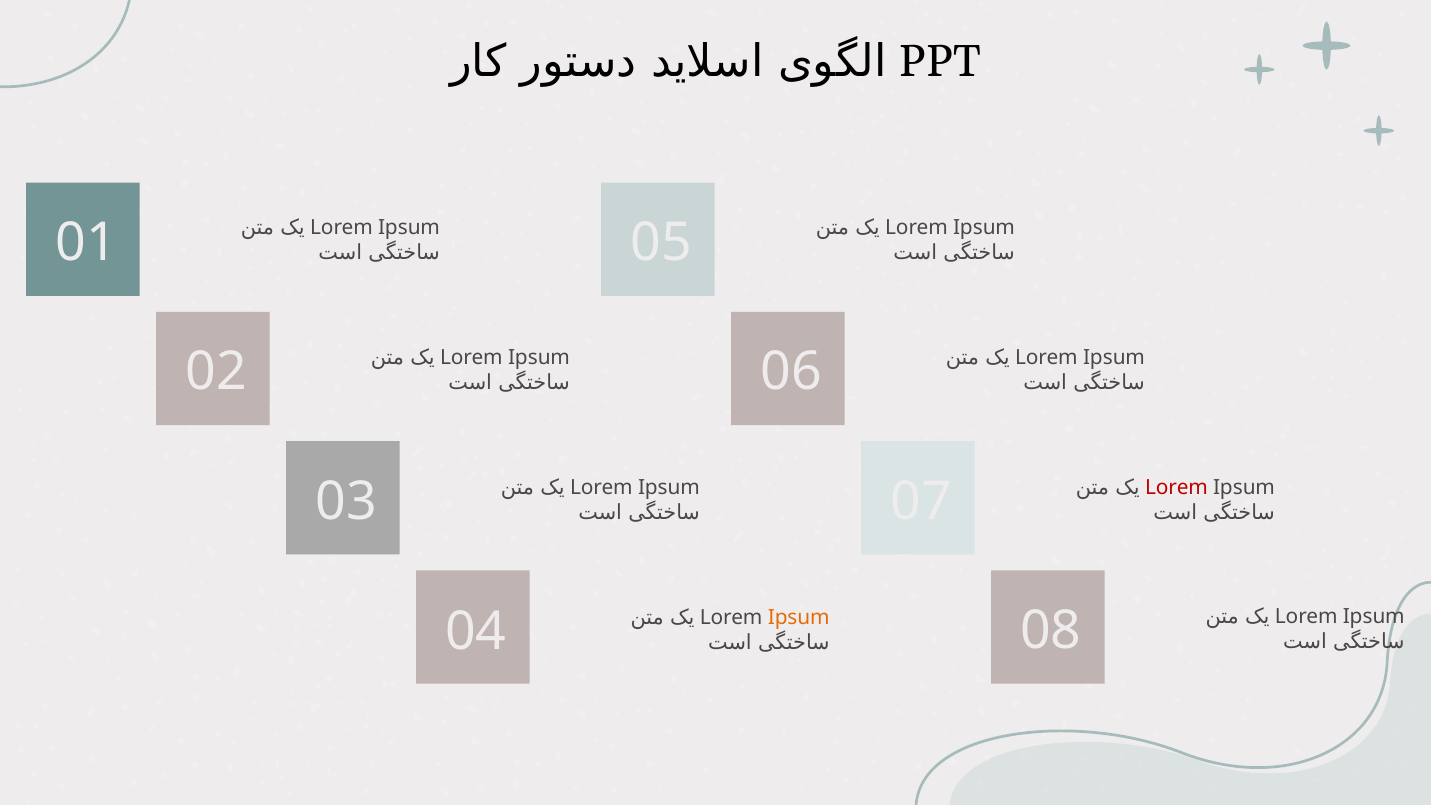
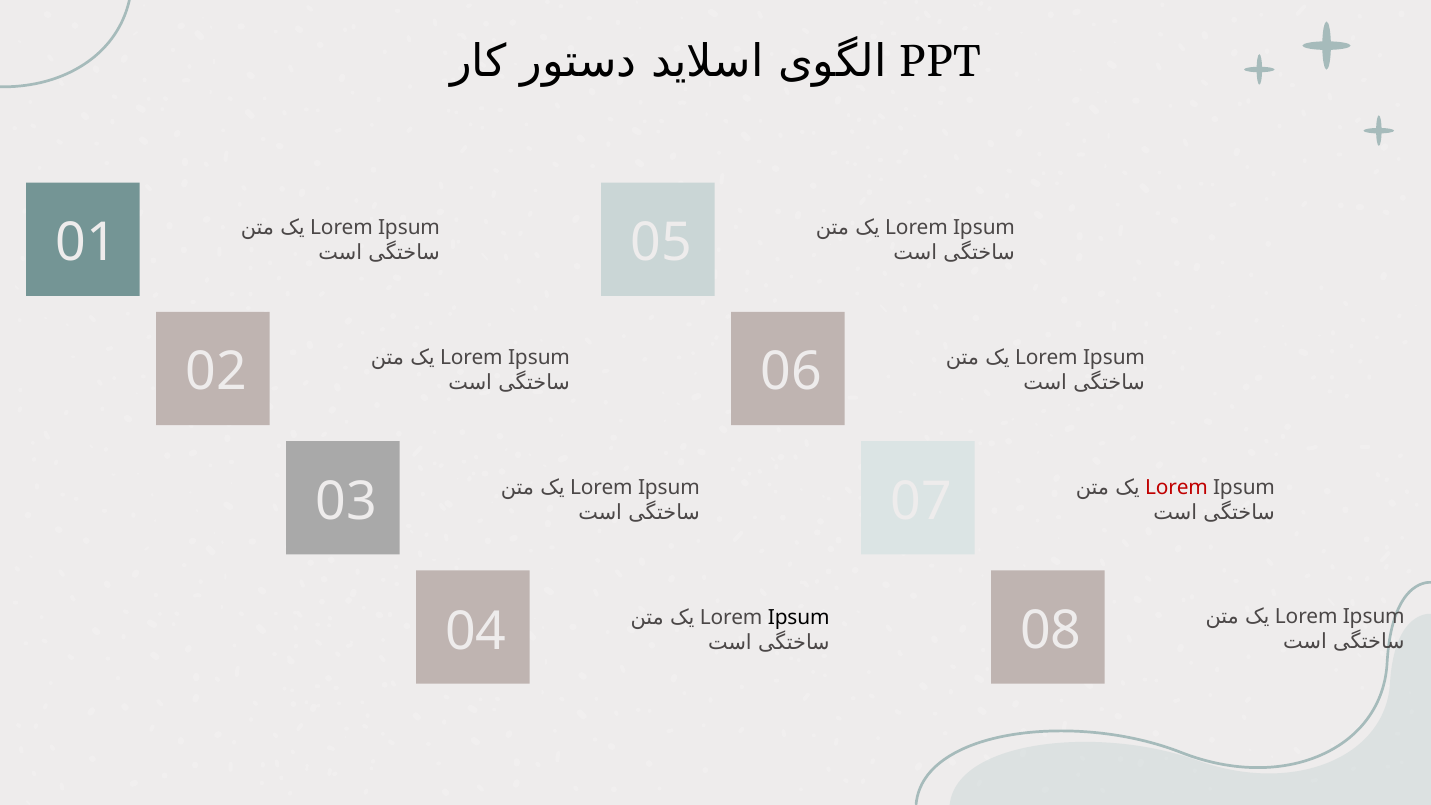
Ipsum at (799, 617) colour: orange -> black
